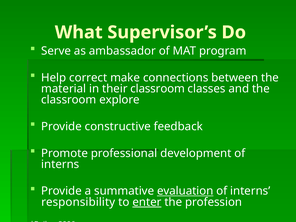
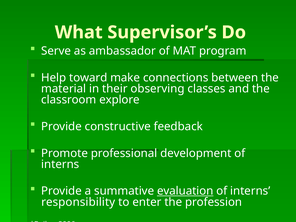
correct: correct -> toward
their classroom: classroom -> observing
enter underline: present -> none
